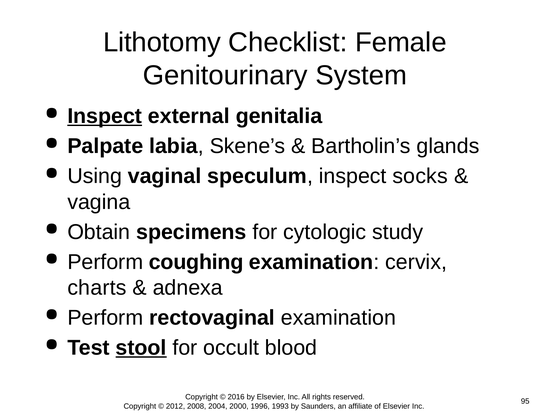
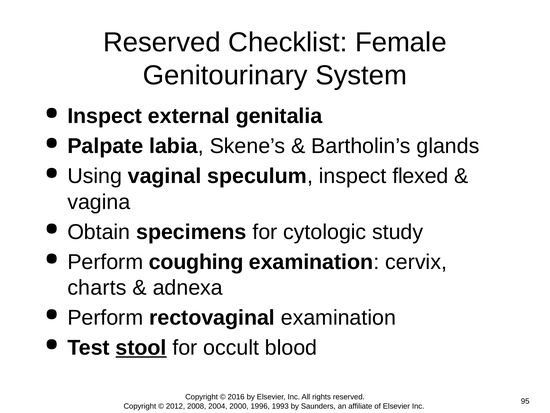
Lithotomy at (162, 42): Lithotomy -> Reserved
Inspect at (105, 116) underline: present -> none
socks: socks -> flexed
